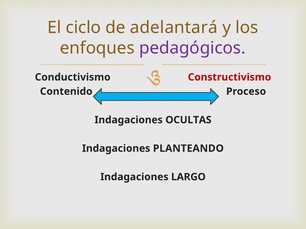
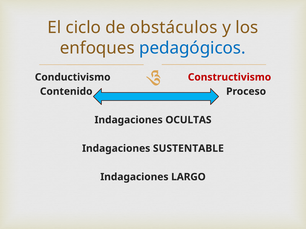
adelantará: adelantará -> obstáculos
pedagógicos colour: purple -> blue
PLANTEANDO: PLANTEANDO -> SUSTENTABLE
